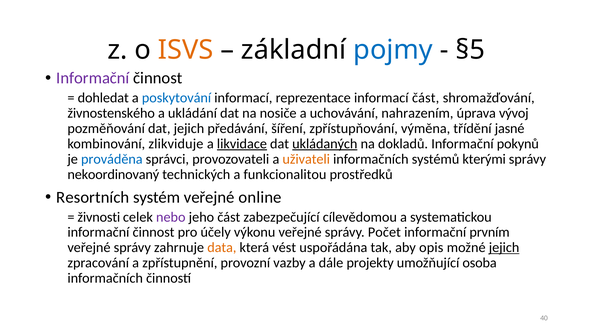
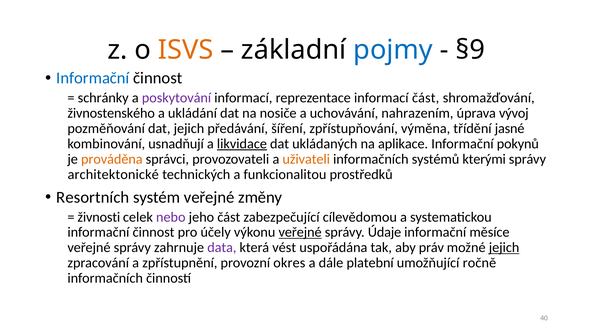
§5: §5 -> §9
Informační at (93, 78) colour: purple -> blue
dohledat: dohledat -> schránky
poskytování colour: blue -> purple
zlikviduje: zlikviduje -> usnadňují
ukládaných underline: present -> none
dokladů: dokladů -> aplikace
prováděna colour: blue -> orange
nekoordinovaný: nekoordinovaný -> architektonické
online: online -> změny
veřejné at (300, 233) underline: none -> present
Počet: Počet -> Údaje
prvním: prvním -> měsíce
data colour: orange -> purple
opis: opis -> práv
vazby: vazby -> okres
projekty: projekty -> platební
osoba: osoba -> ročně
